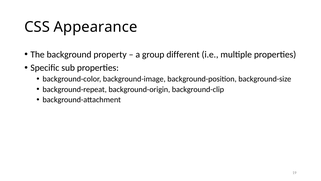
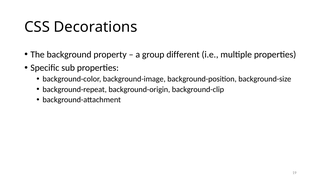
Appearance: Appearance -> Decorations
